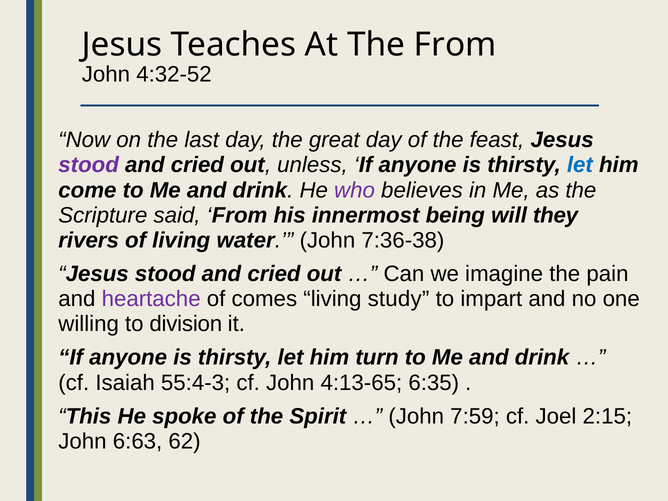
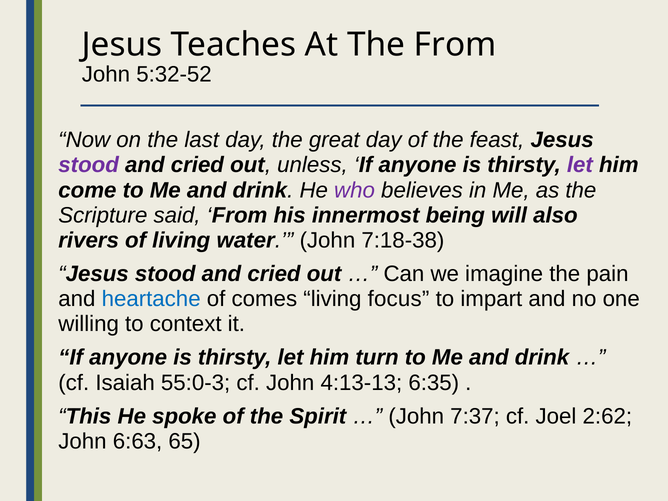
4:32-52: 4:32-52 -> 5:32-52
let at (580, 165) colour: blue -> purple
they: they -> also
7:36-38: 7:36-38 -> 7:18-38
heartache colour: purple -> blue
study: study -> focus
division: division -> context
55:4-3: 55:4-3 -> 55:0-3
4:13-65: 4:13-65 -> 4:13-13
7:59: 7:59 -> 7:37
2:15: 2:15 -> 2:62
62: 62 -> 65
